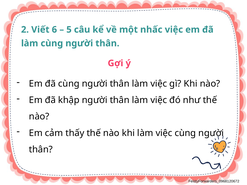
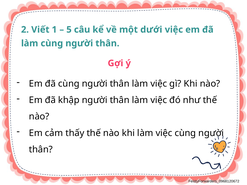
6: 6 -> 1
nhấc: nhấc -> dưới
